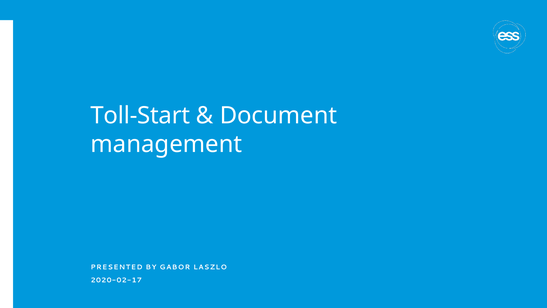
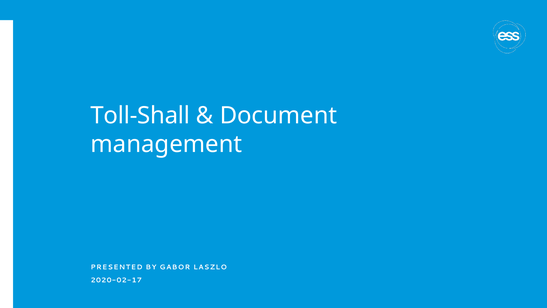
Toll-Start: Toll-Start -> Toll-Shall
